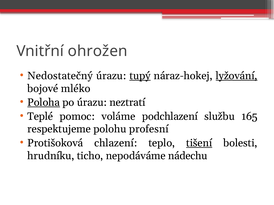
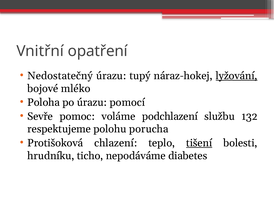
ohrožen: ohrožen -> opatření
tupý underline: present -> none
Poloha underline: present -> none
neztratí: neztratí -> pomocí
Teplé: Teplé -> Sevře
165: 165 -> 132
profesní: profesní -> porucha
nádechu: nádechu -> diabetes
